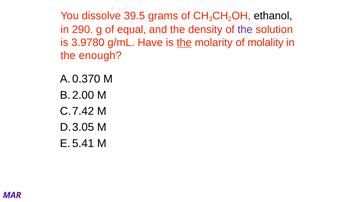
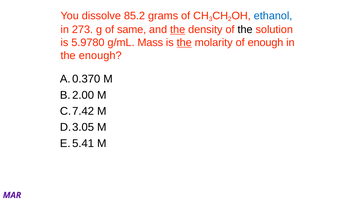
39.5: 39.5 -> 85.2
ethanol colour: black -> blue
290: 290 -> 273
equal: equal -> same
the at (178, 30) underline: none -> present
the at (245, 30) colour: purple -> black
3.9780: 3.9780 -> 5.9780
Have: Have -> Mass
of molality: molality -> enough
